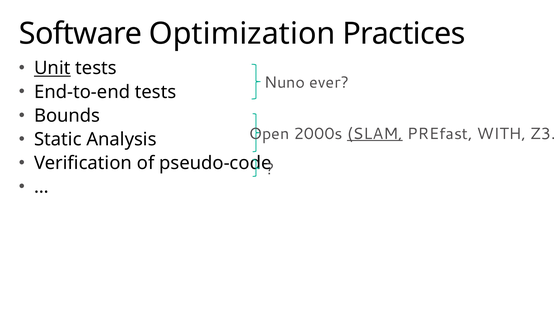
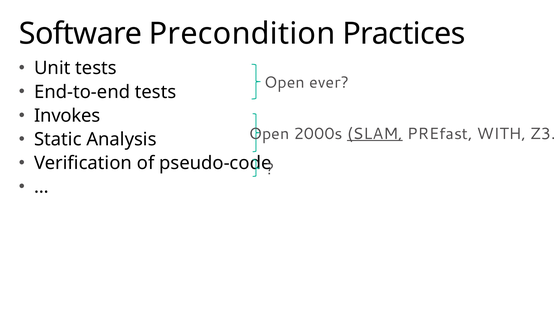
Optimization: Optimization -> Precondition
Unit underline: present -> none
Nuno at (285, 82): Nuno -> Open
Bounds: Bounds -> Invokes
